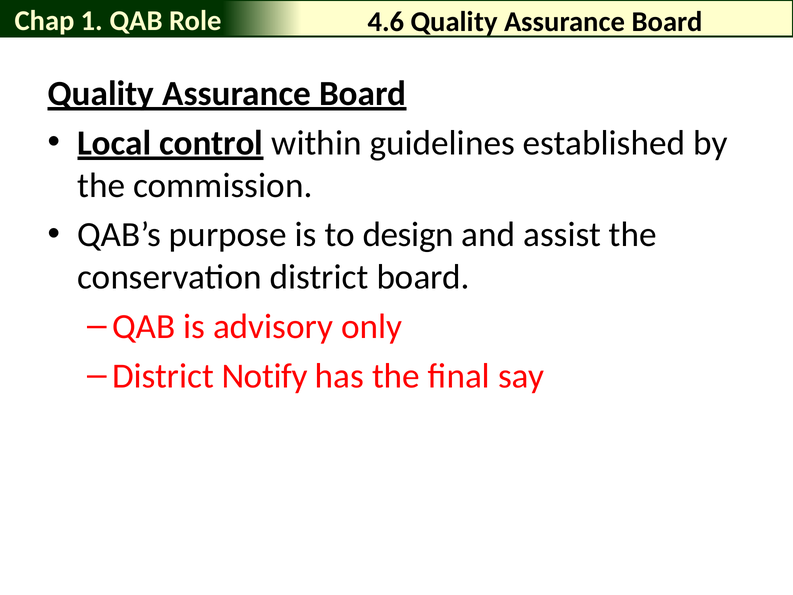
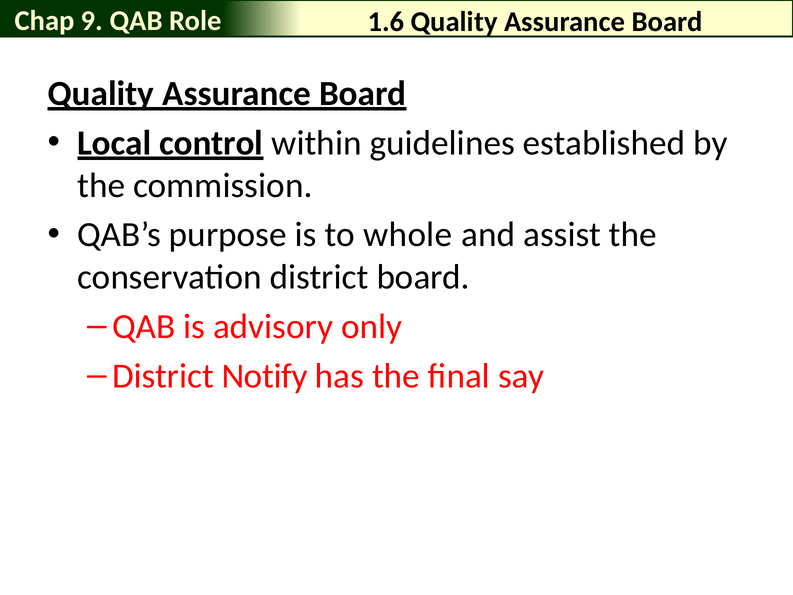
1: 1 -> 9
4.6: 4.6 -> 1.6
design: design -> whole
